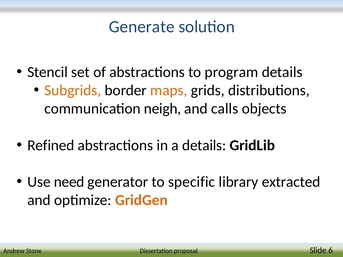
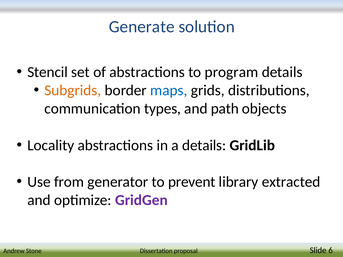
maps colour: orange -> blue
neigh: neigh -> types
calls: calls -> path
Refined: Refined -> Locality
need: need -> from
specific: specific -> prevent
GridGen colour: orange -> purple
